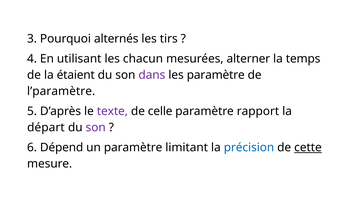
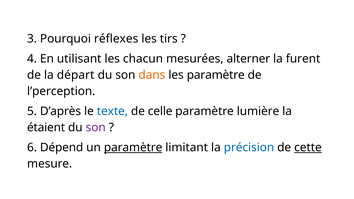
alternés: alternés -> réflexes
temps: temps -> furent
étaient: étaient -> départ
dans colour: purple -> orange
l’paramètre: l’paramètre -> l’perception
texte colour: purple -> blue
rapport: rapport -> lumière
départ: départ -> étaient
paramètre at (133, 148) underline: none -> present
